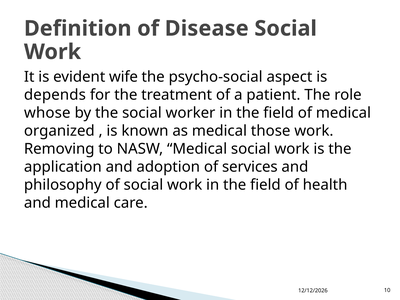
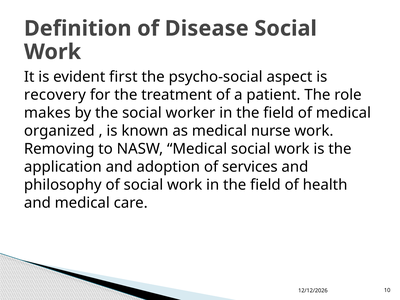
wife: wife -> first
depends: depends -> recovery
whose: whose -> makes
those: those -> nurse
